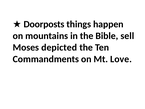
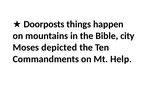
sell: sell -> city
Love: Love -> Help
